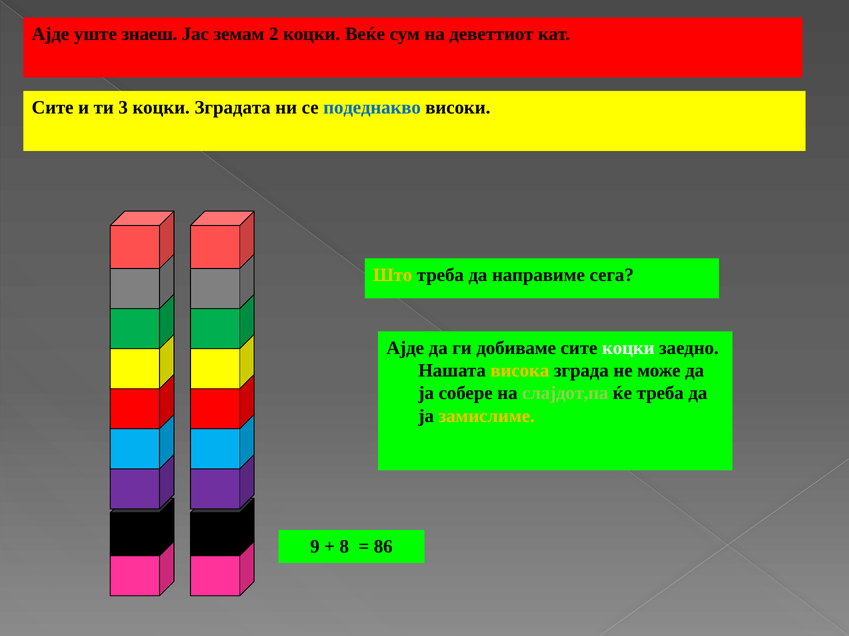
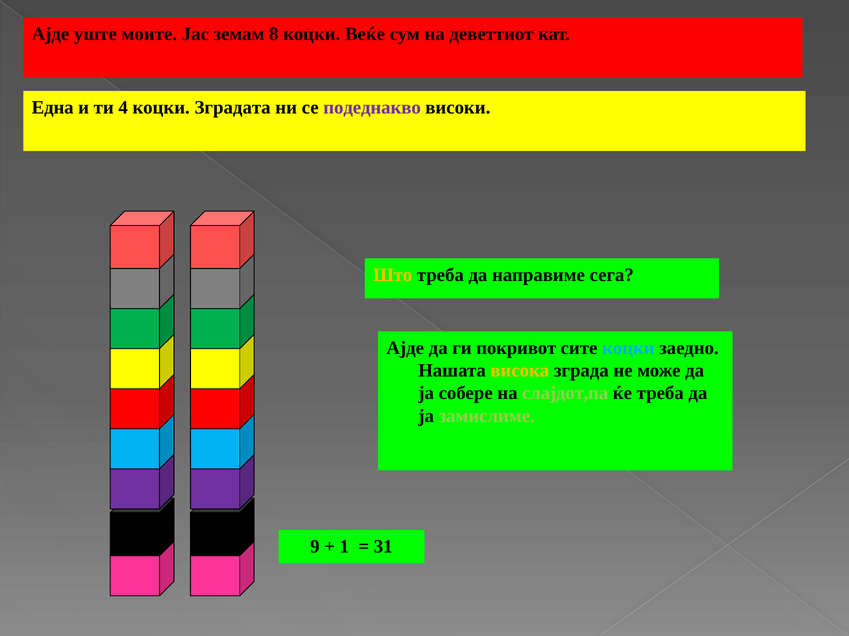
знаеш: знаеш -> моите
2: 2 -> 8
Сите at (53, 108): Сите -> Една
3: 3 -> 4
подеднакво colour: blue -> purple
добиваме: добиваме -> покривот
коцки at (628, 348) colour: white -> light blue
замислиме colour: yellow -> light green
8: 8 -> 1
86: 86 -> 31
